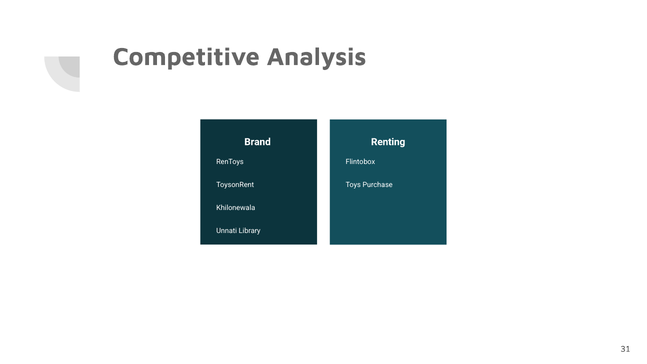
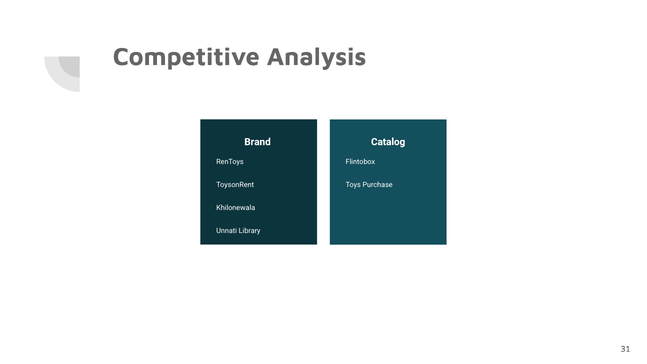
Renting: Renting -> Catalog
